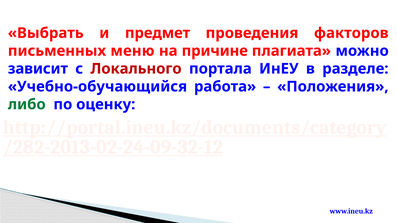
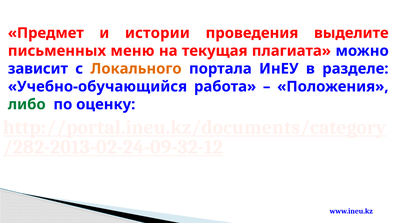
Выбрать: Выбрать -> Предмет
предмет: предмет -> истории
факторов: факторов -> выделите
причине: причине -> текущая
Локального colour: red -> orange
